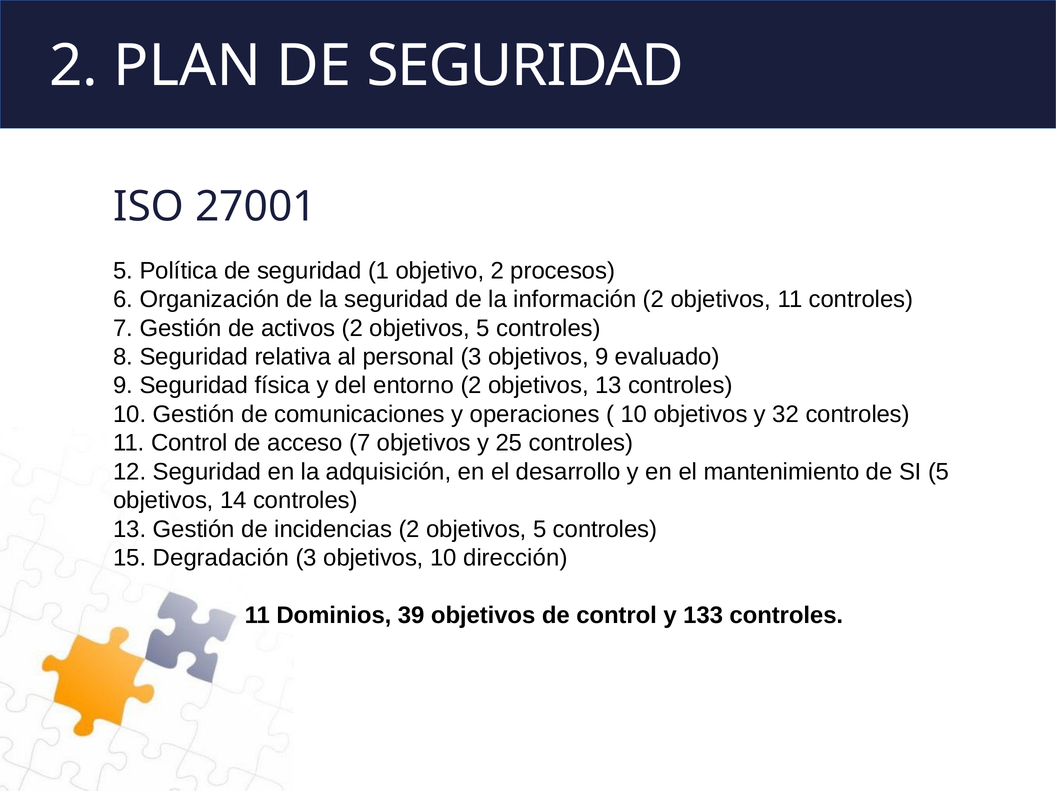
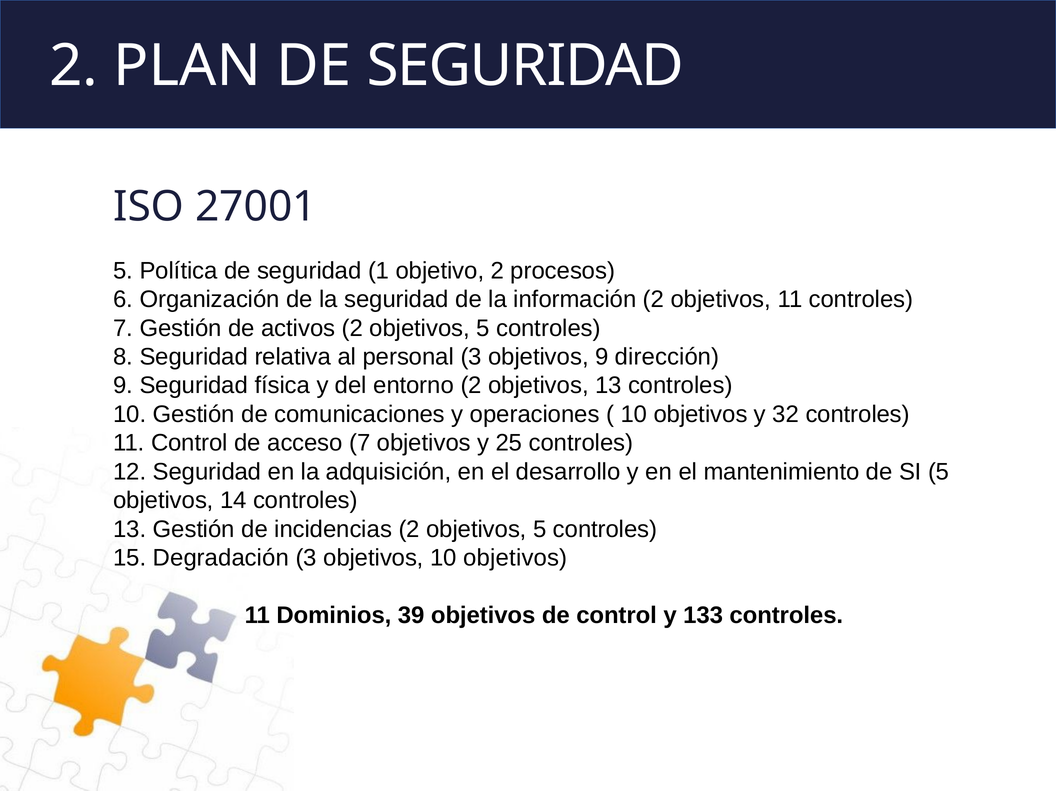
evaluado: evaluado -> dirección
objetivos 10 dirección: dirección -> objetivos
